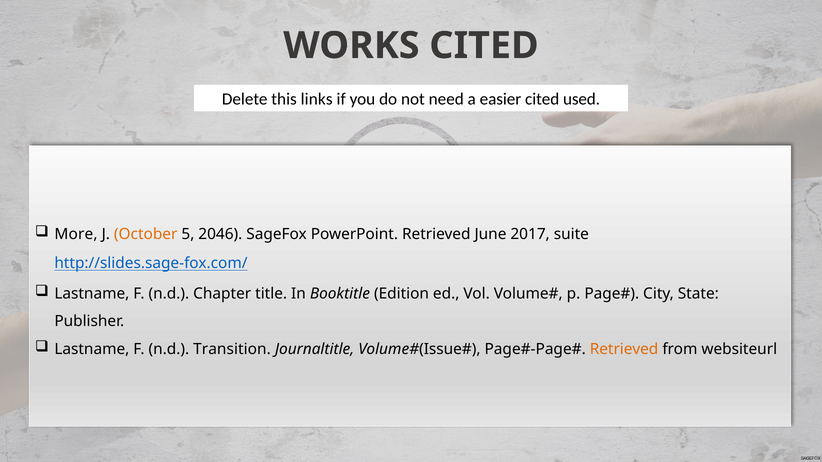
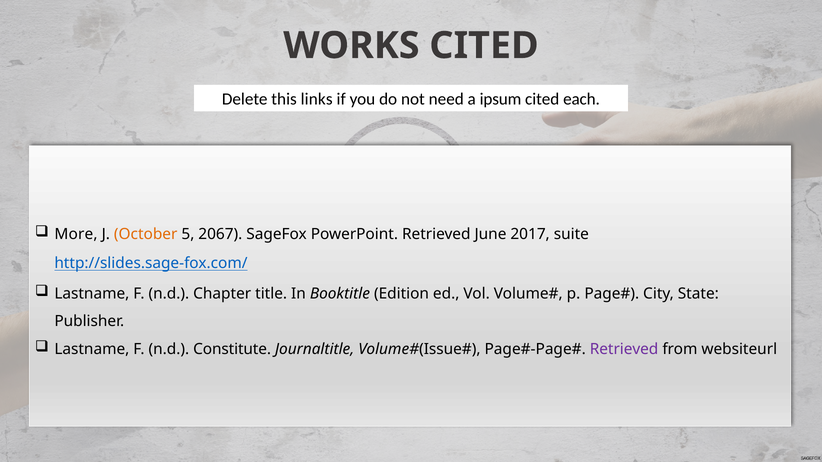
easier: easier -> ipsum
used: used -> each
2046: 2046 -> 2067
Transition: Transition -> Constitute
Retrieved at (624, 349) colour: orange -> purple
